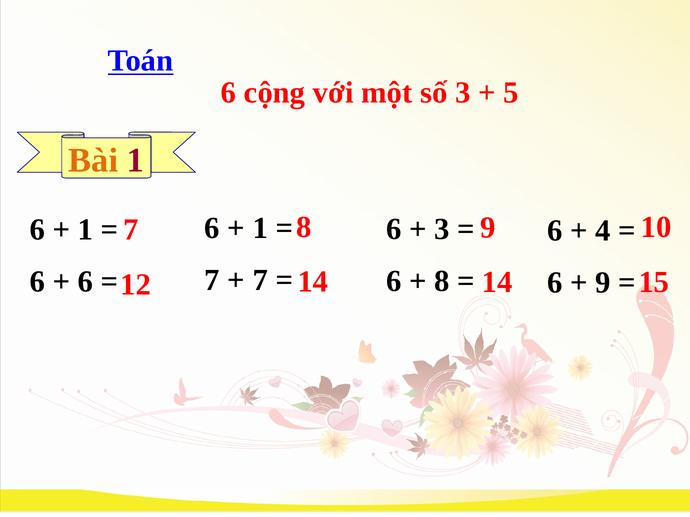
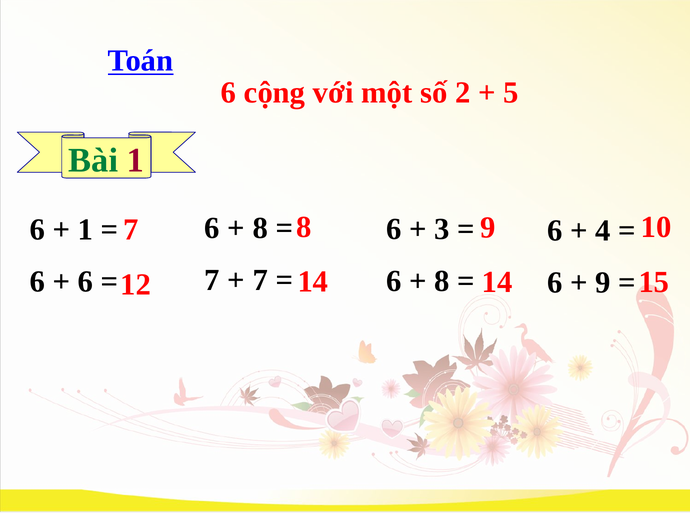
số 3: 3 -> 2
Bài colour: orange -> green
1 at (260, 229): 1 -> 8
